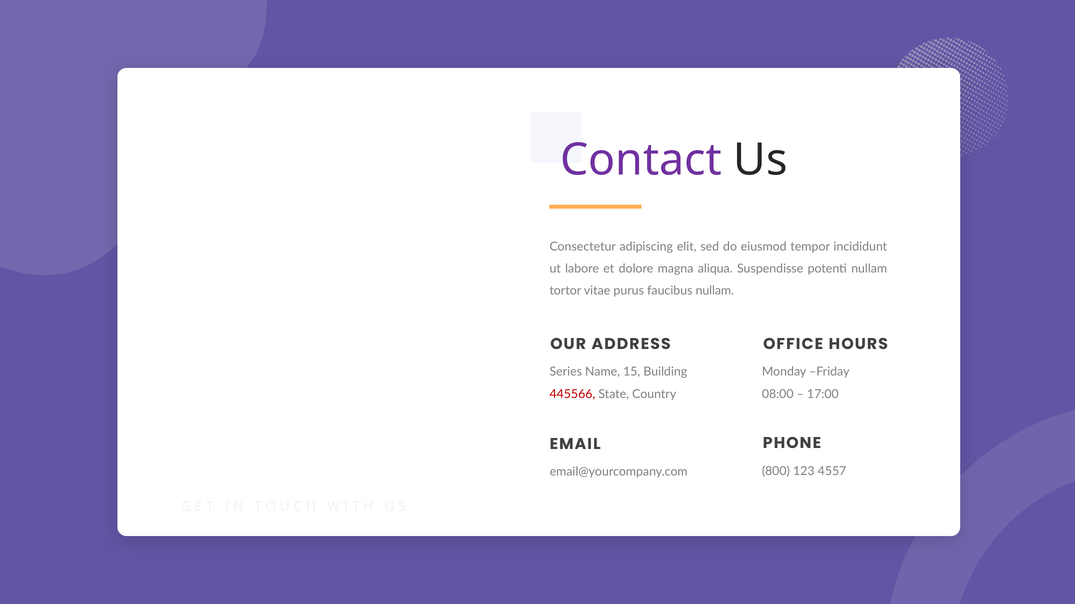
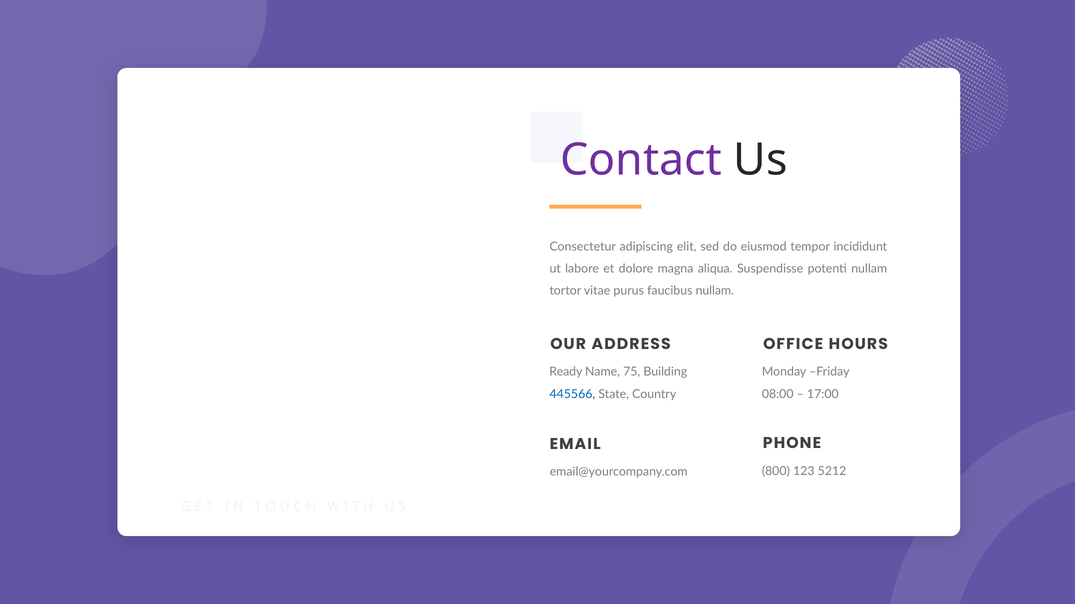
Series: Series -> Ready
15: 15 -> 75
445566 colour: red -> blue
4557: 4557 -> 5212
